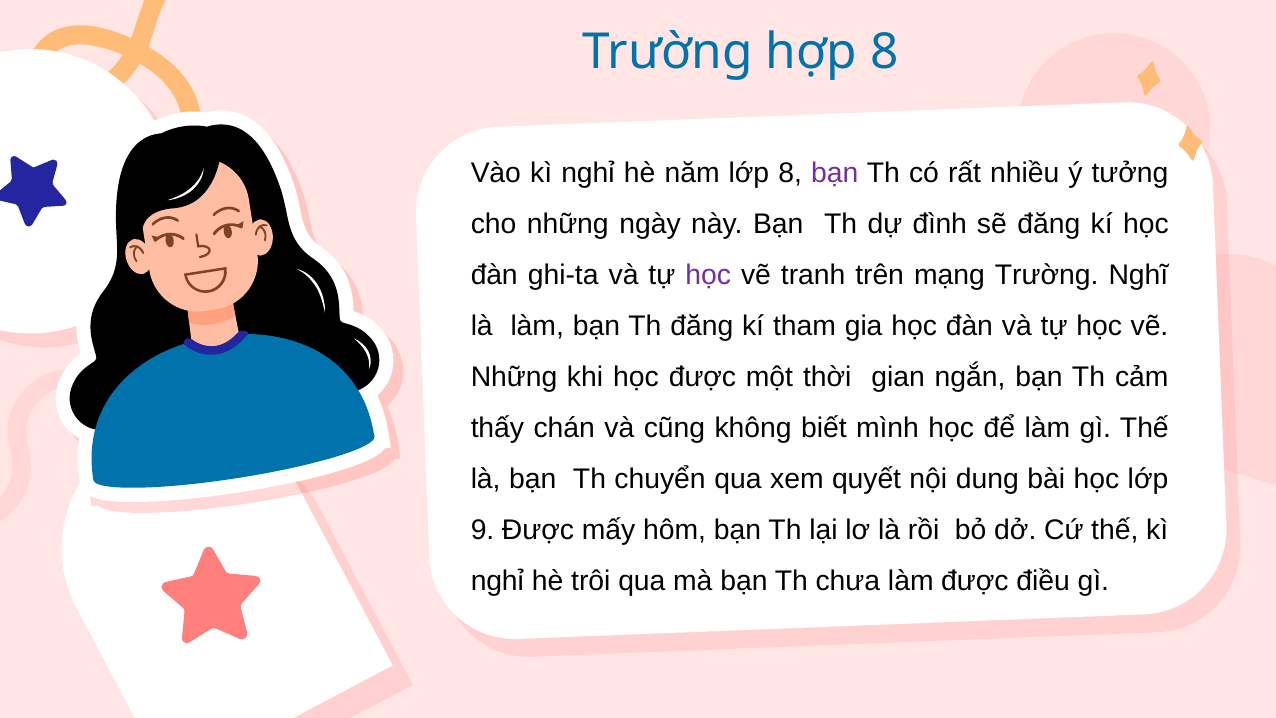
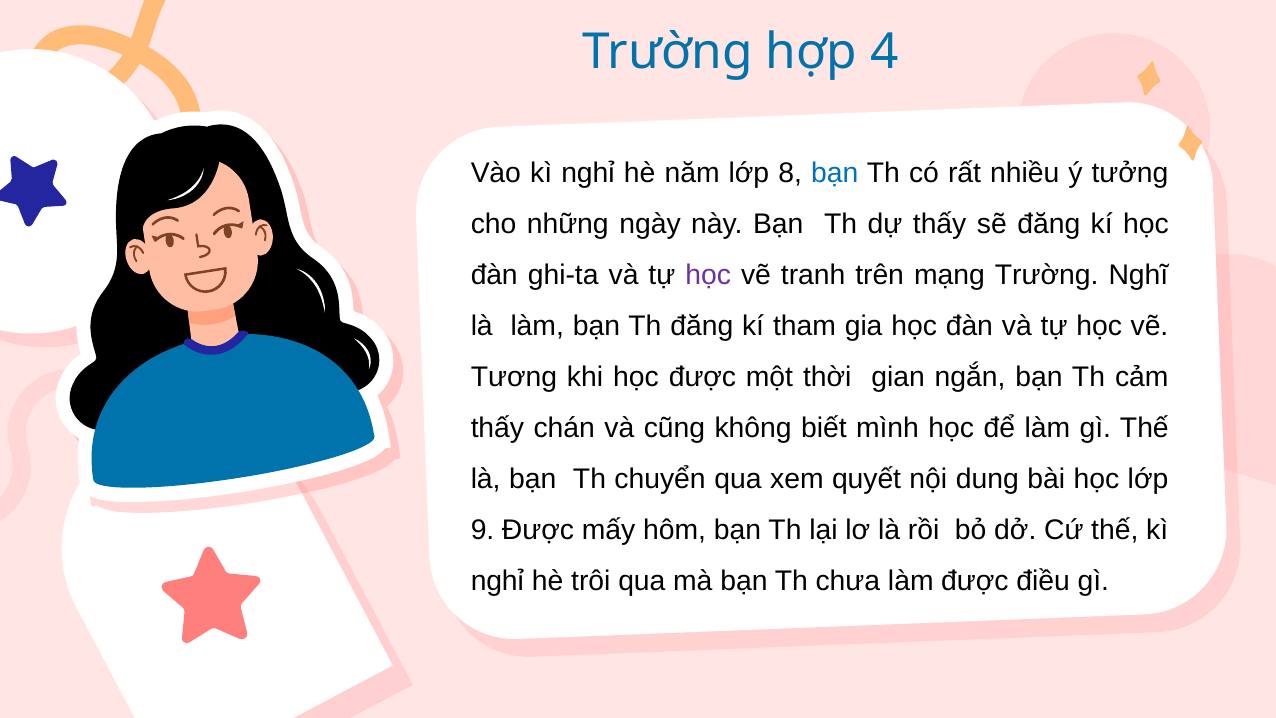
hợp 8: 8 -> 4
bạn at (835, 173) colour: purple -> blue
dự đình: đình -> thấy
Những at (514, 377): Những -> Tương
